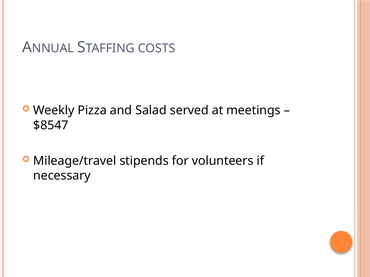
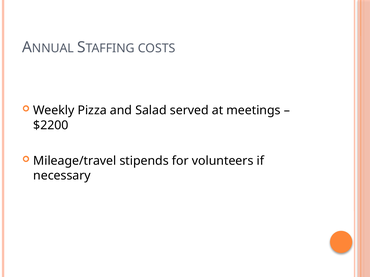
$8547: $8547 -> $2200
